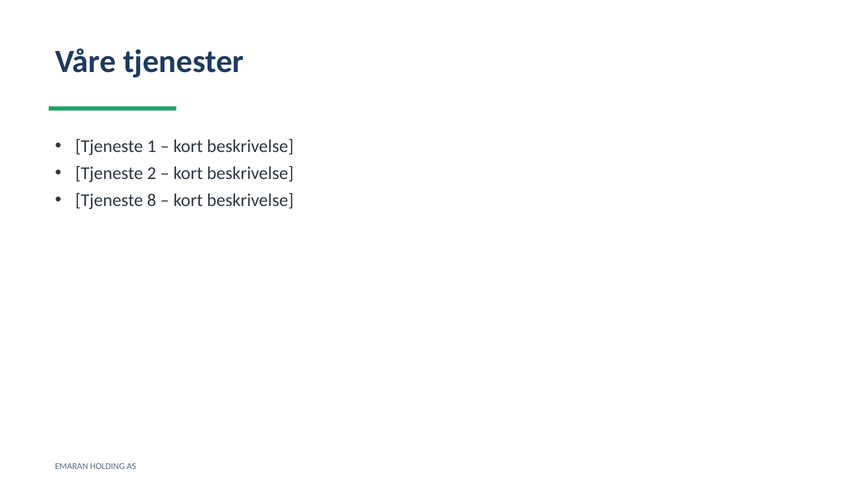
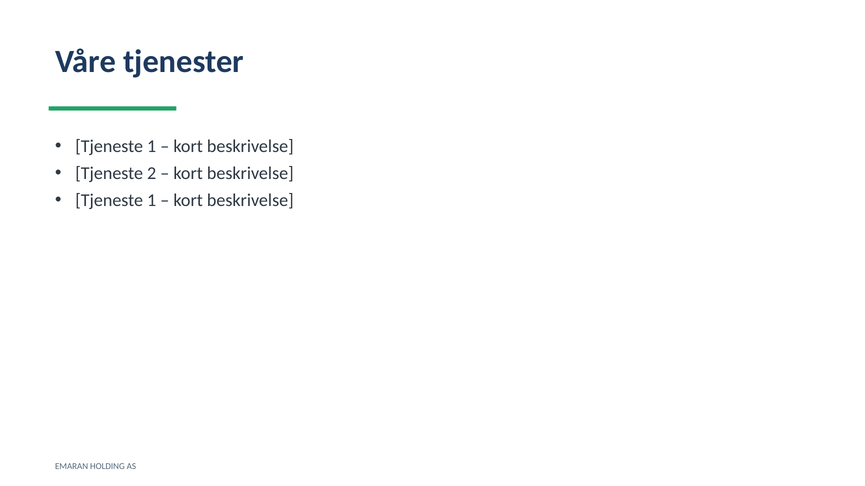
8 at (152, 201): 8 -> 1
